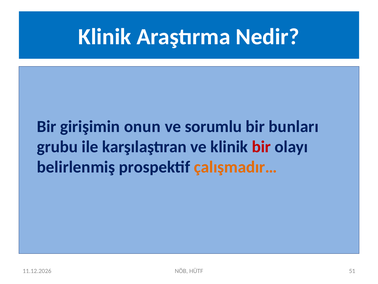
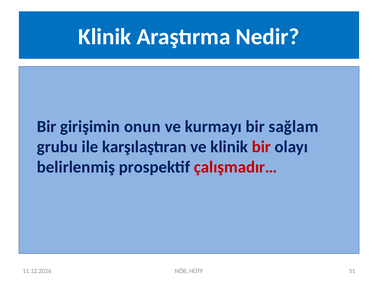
sorumlu: sorumlu -> kurmayı
bunları: bunları -> sağlam
çalışmadır… colour: orange -> red
